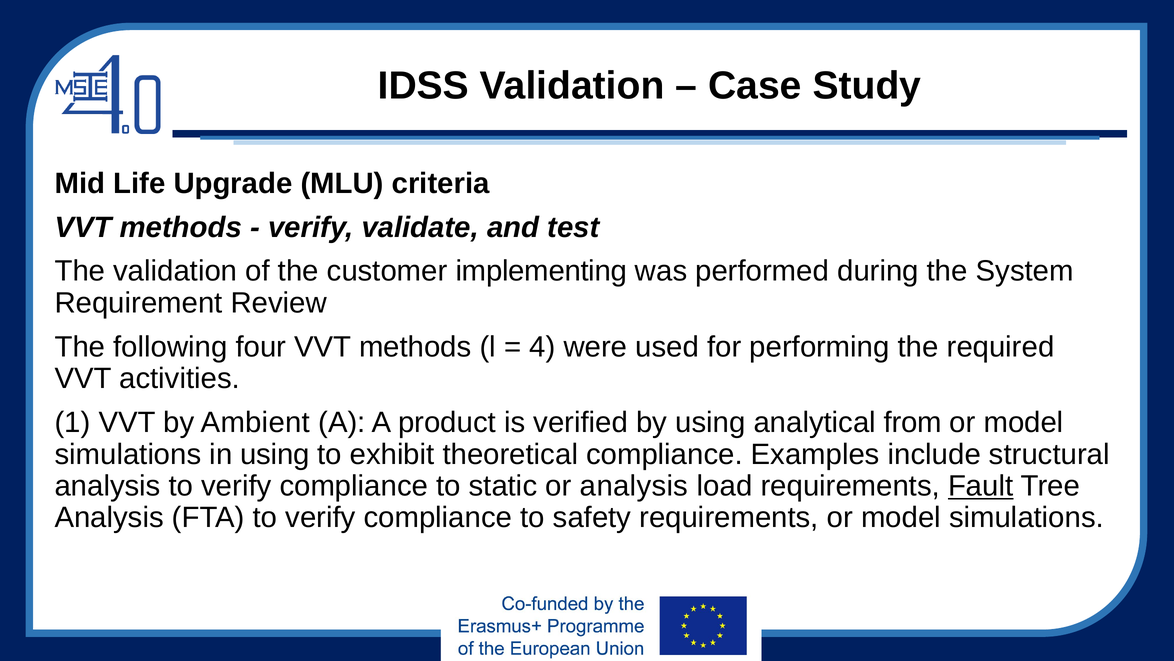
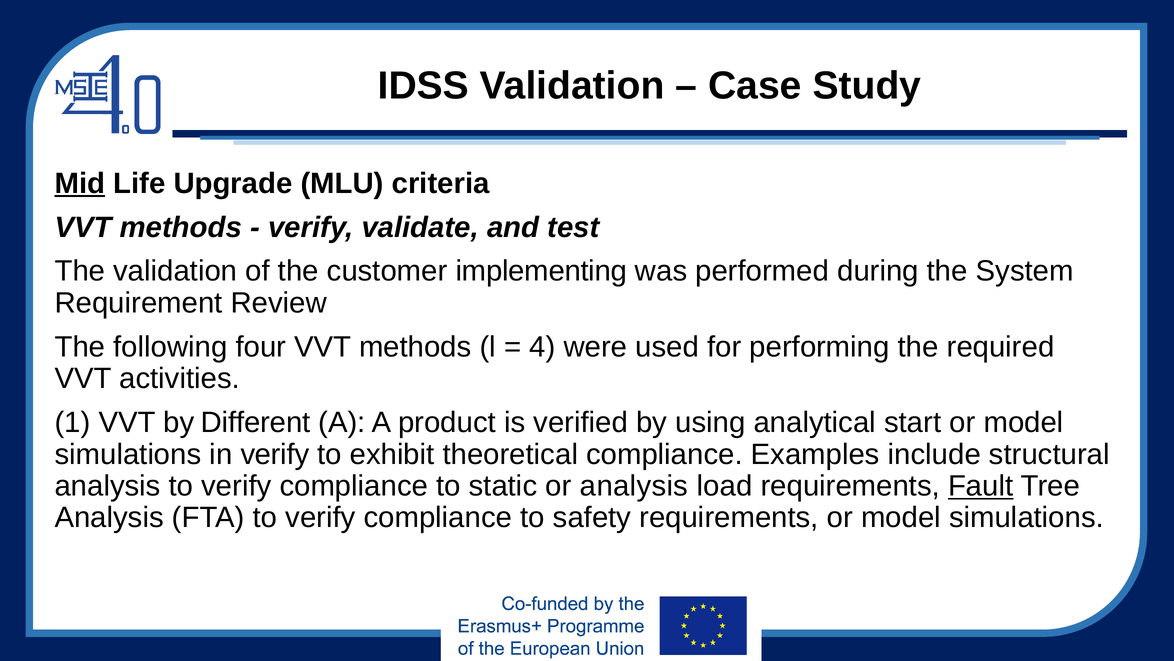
Mid underline: none -> present
Ambient: Ambient -> Different
from: from -> start
in using: using -> verify
